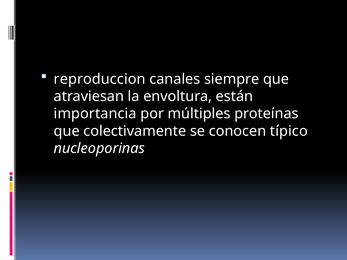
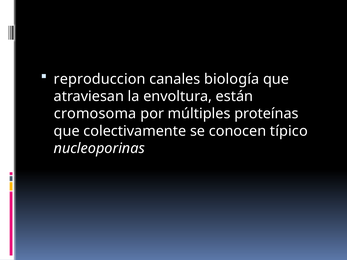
siempre: siempre -> biología
importancia: importancia -> cromosoma
